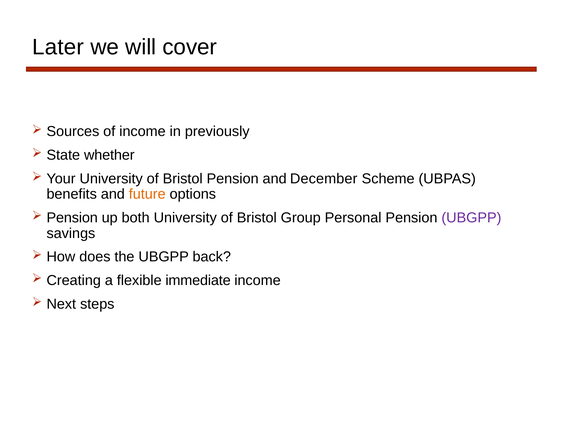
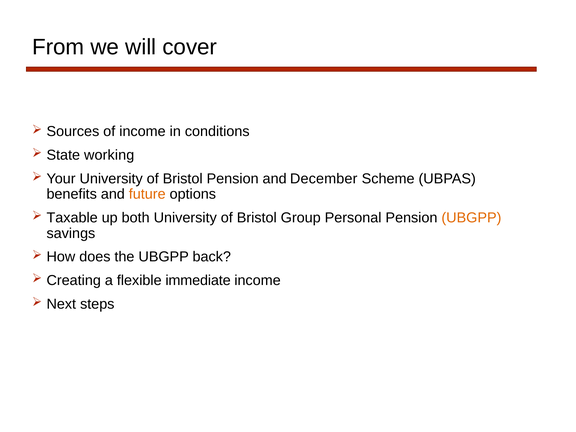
Later: Later -> From
previously: previously -> conditions
whether: whether -> working
Pension at (72, 218): Pension -> Taxable
UBGPP at (471, 218) colour: purple -> orange
